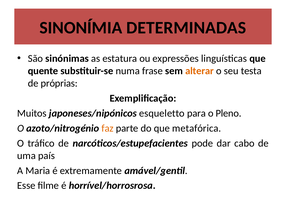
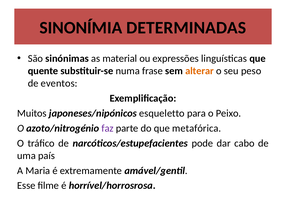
estatura: estatura -> material
testa: testa -> peso
próprias: próprias -> eventos
Pleno: Pleno -> Peixo
faz colour: orange -> purple
